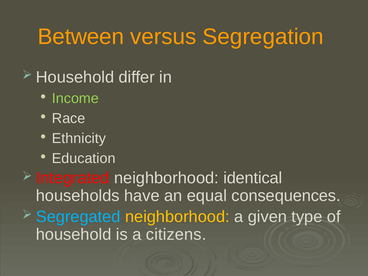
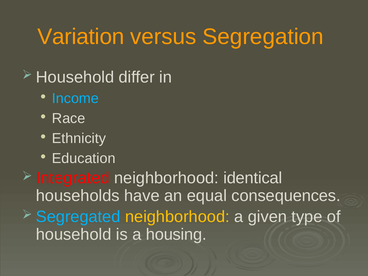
Between: Between -> Variation
Income colour: light green -> light blue
citizens: citizens -> housing
